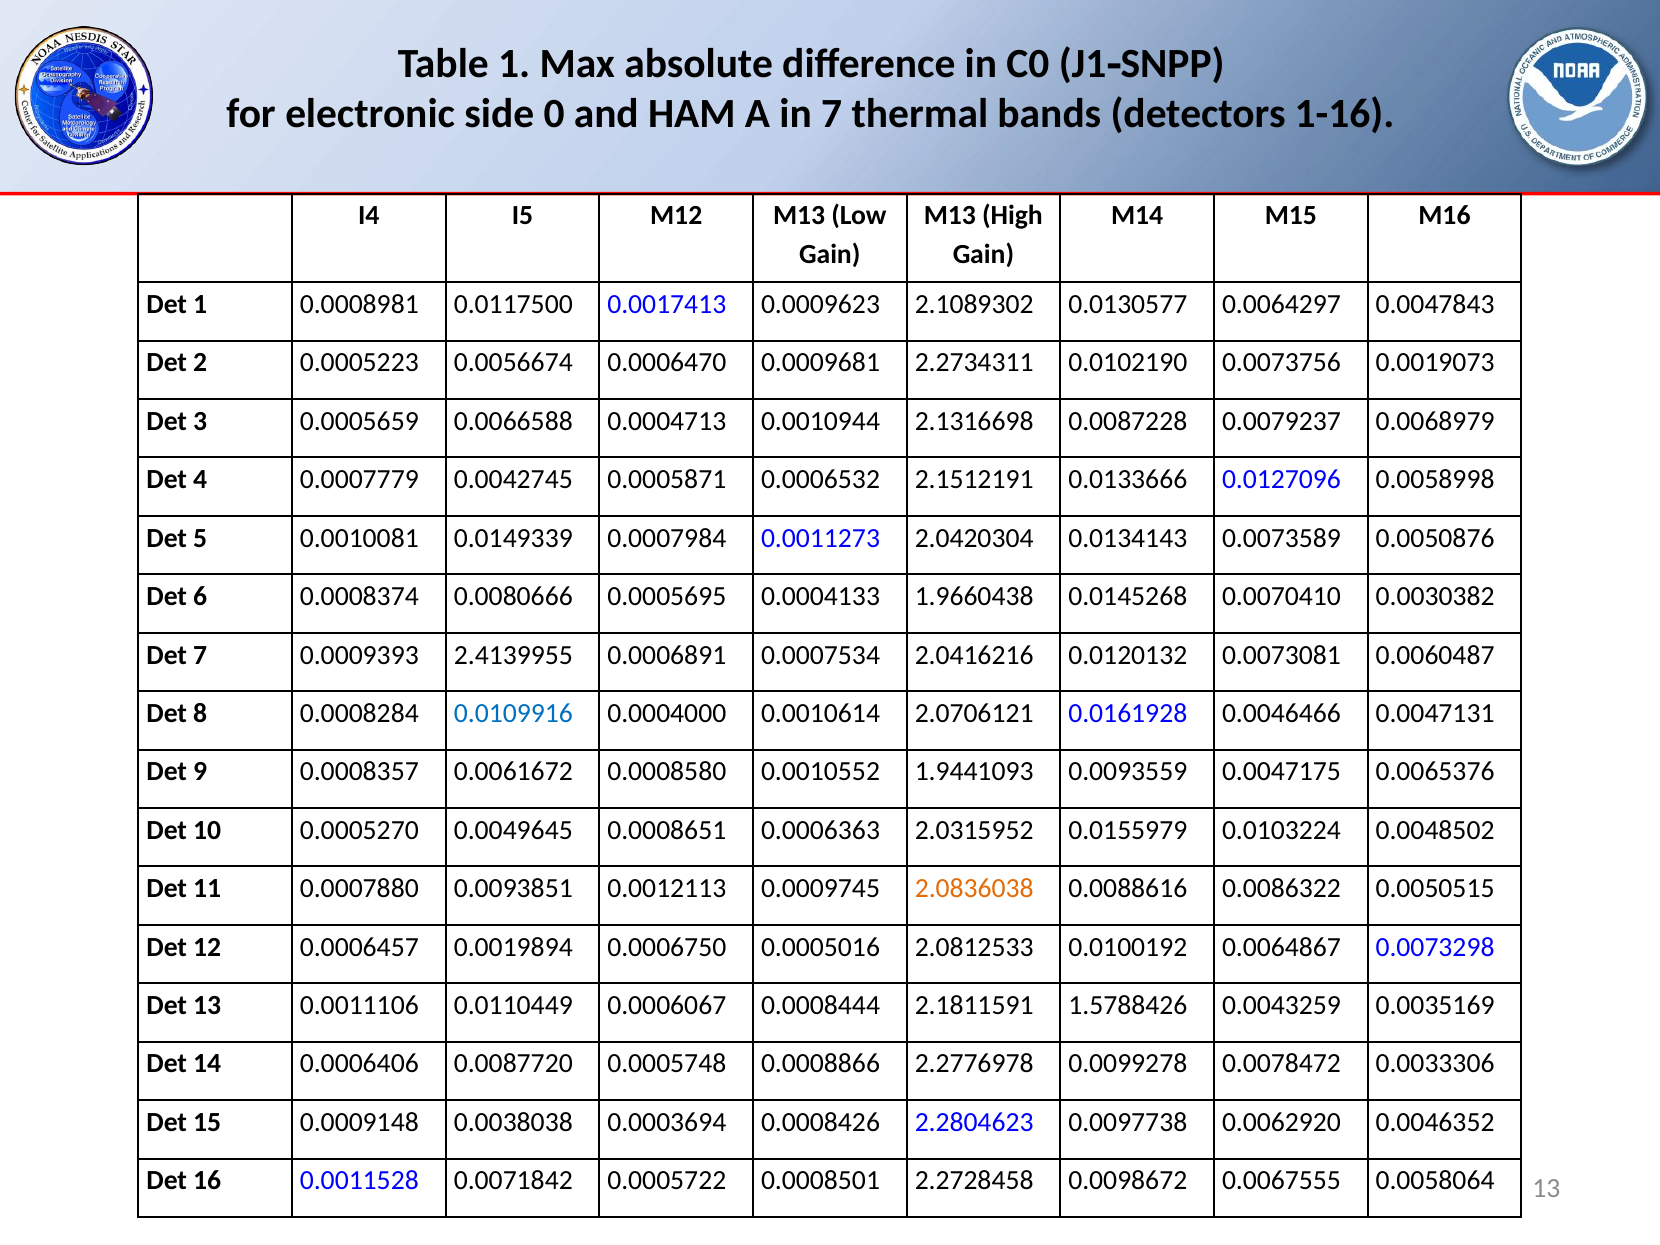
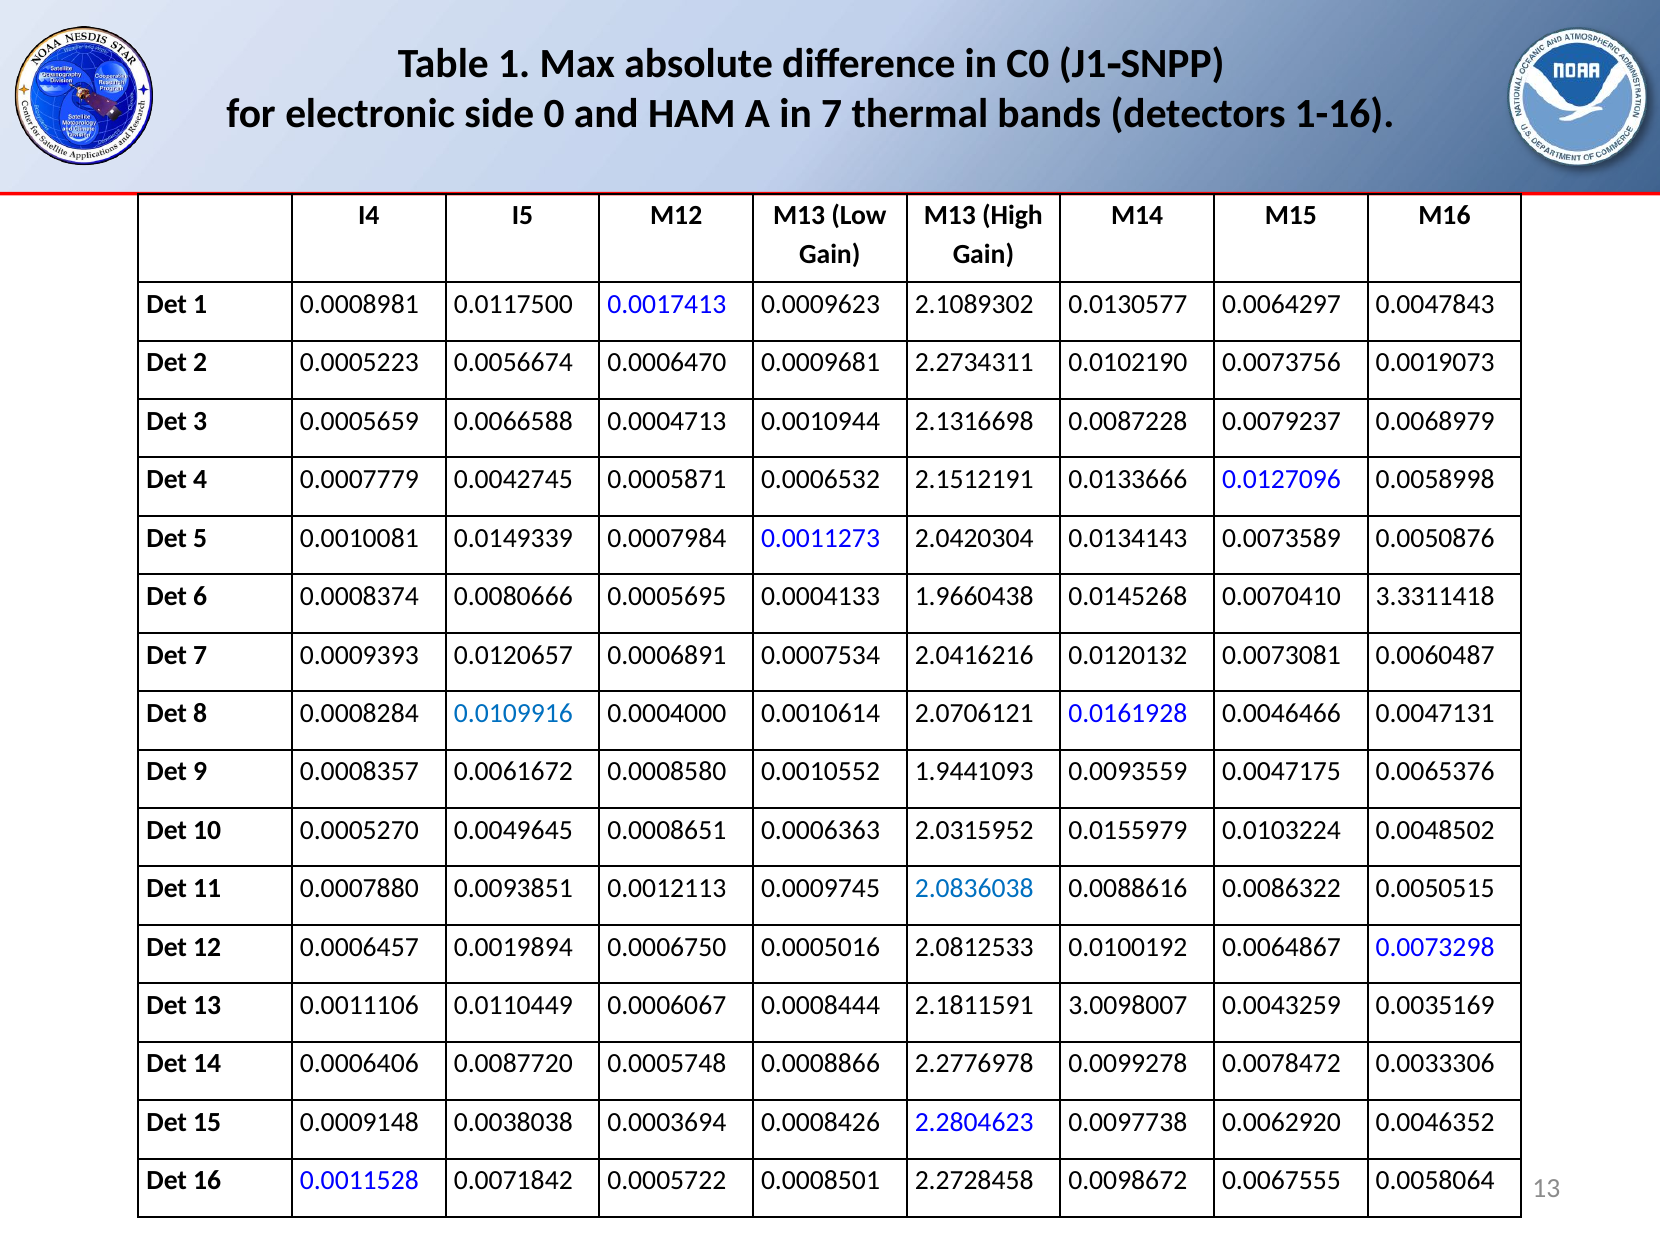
0.0030382: 0.0030382 -> 3.3311418
2.4139955: 2.4139955 -> 0.0120657
2.0836038 colour: orange -> blue
1.5788426: 1.5788426 -> 3.0098007
